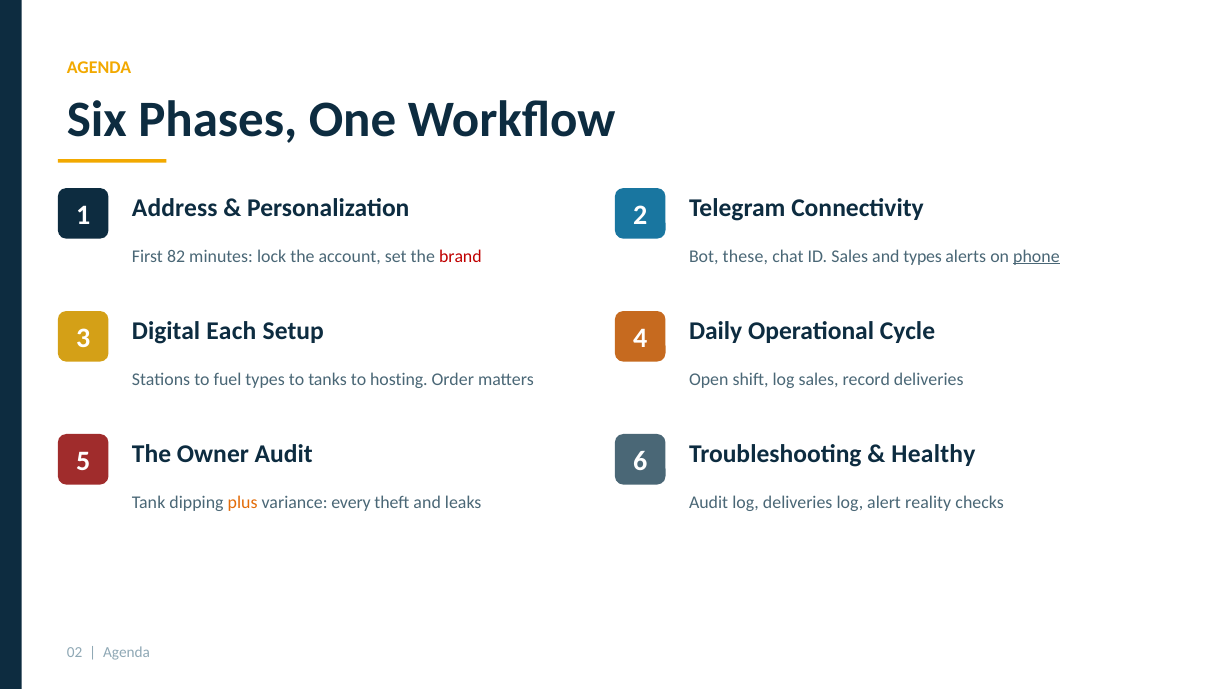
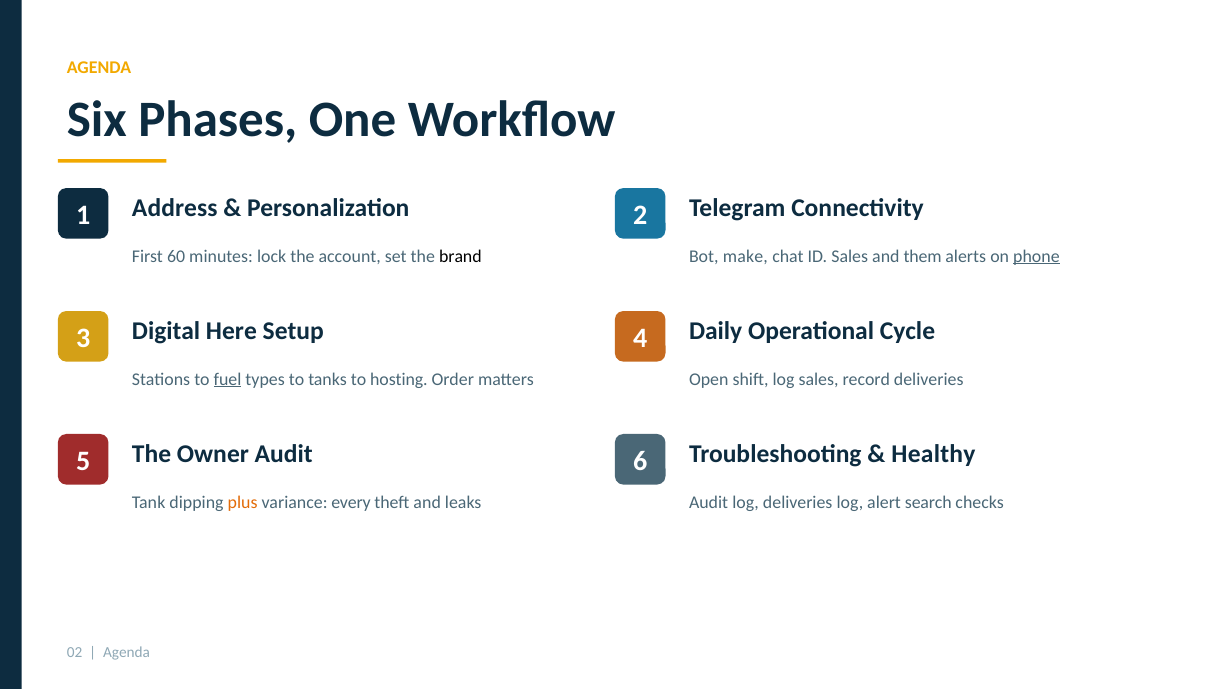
82: 82 -> 60
brand colour: red -> black
these: these -> make
and types: types -> them
Each: Each -> Here
fuel underline: none -> present
reality: reality -> search
